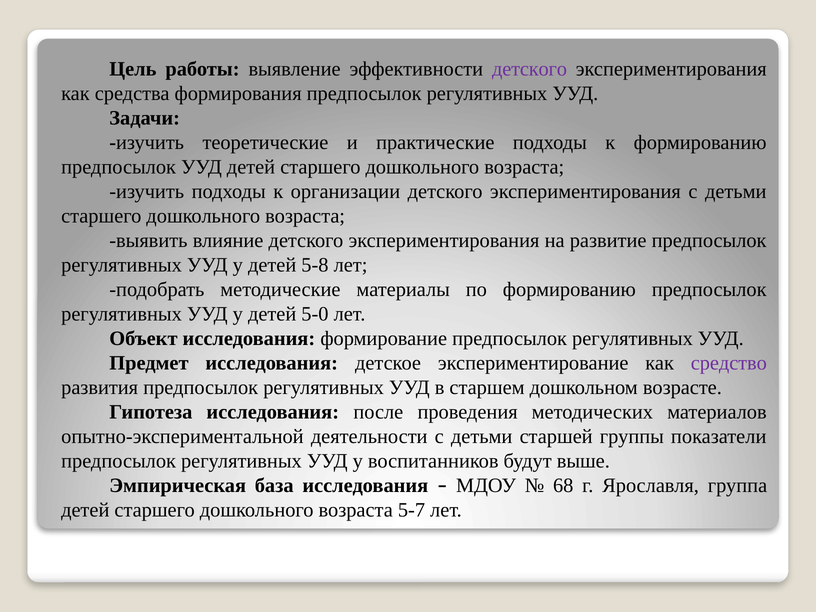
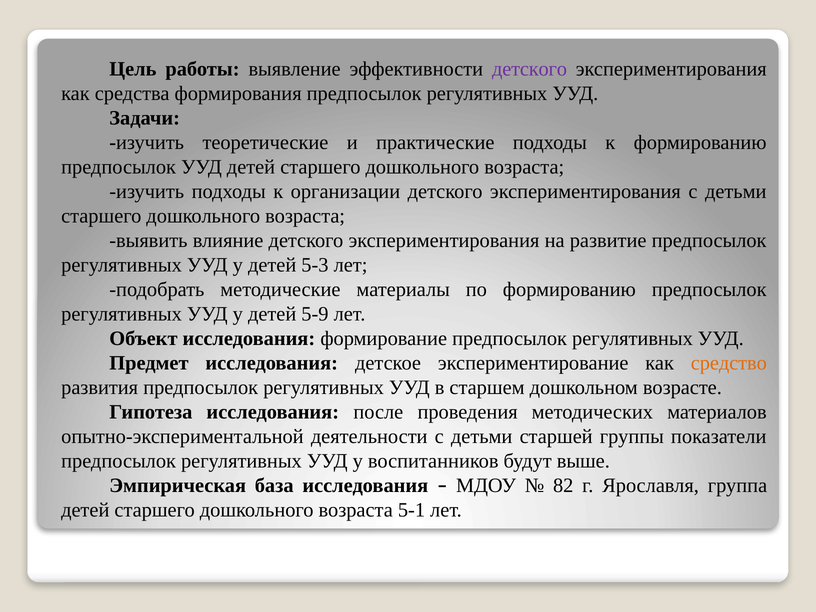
5-8: 5-8 -> 5-3
5-0: 5-0 -> 5-9
средство colour: purple -> orange
68: 68 -> 82
5-7: 5-7 -> 5-1
